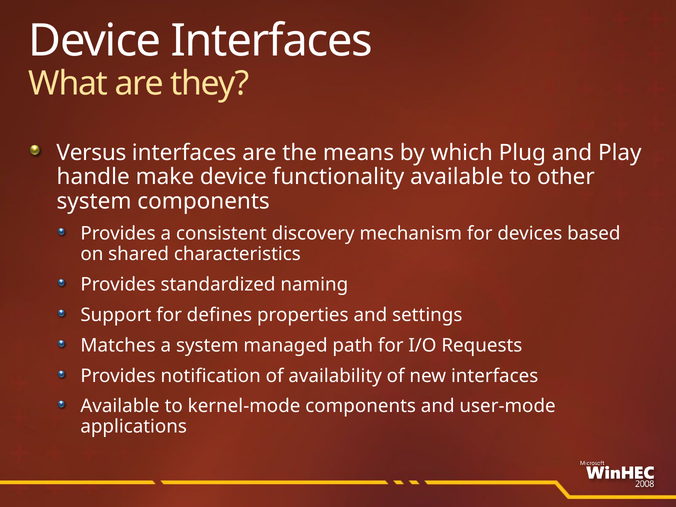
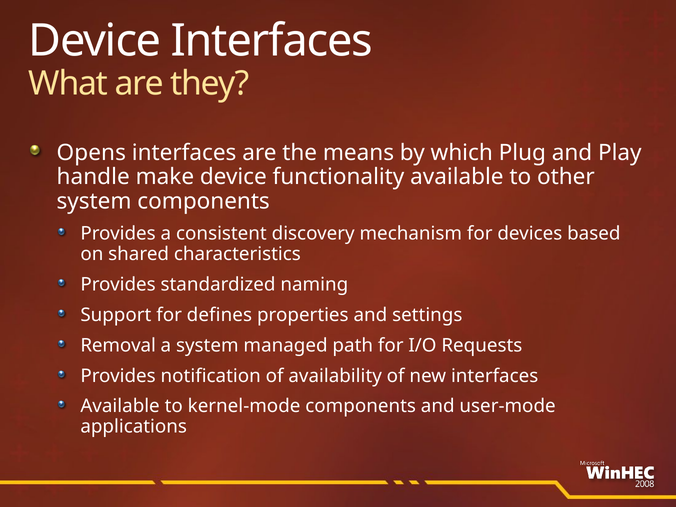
Versus: Versus -> Opens
Matches: Matches -> Removal
